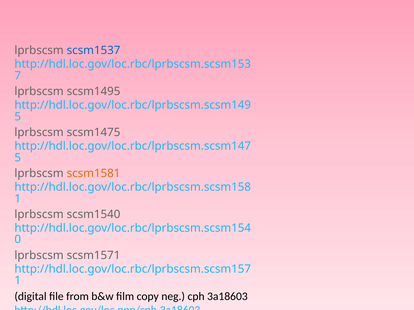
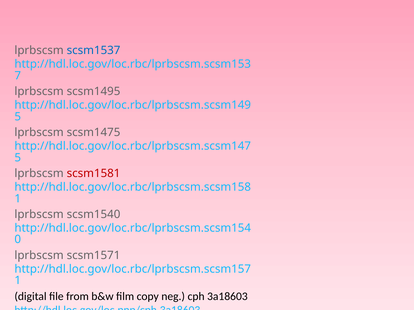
scsm1581 colour: orange -> red
